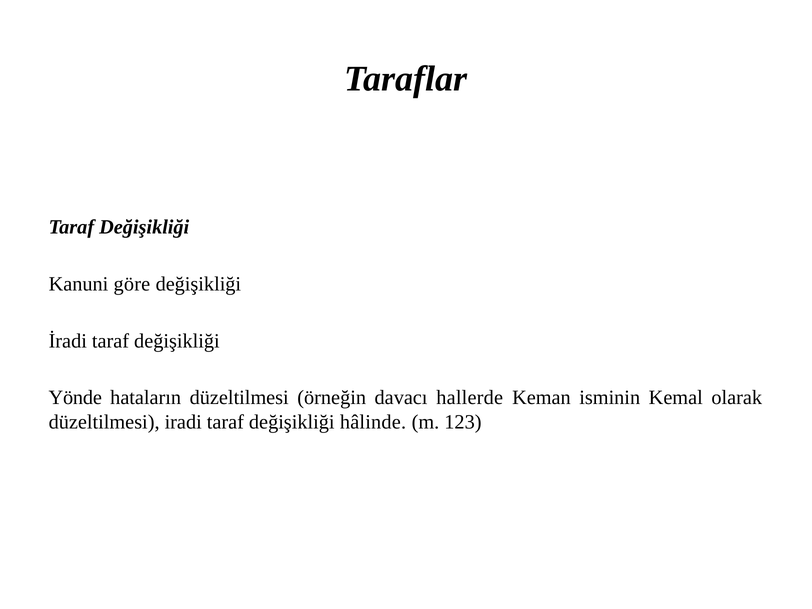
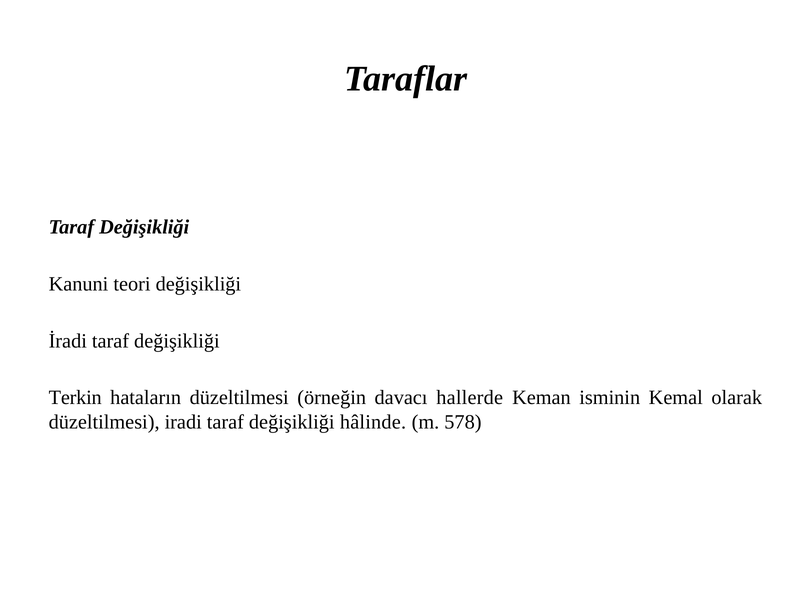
göre: göre -> teori
Yönde: Yönde -> Terkin
123: 123 -> 578
